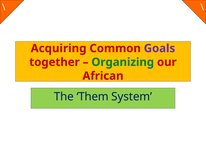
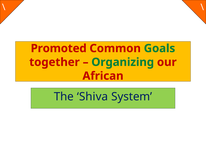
Acquiring: Acquiring -> Promoted
Goals colour: purple -> green
Them: Them -> Shiva
